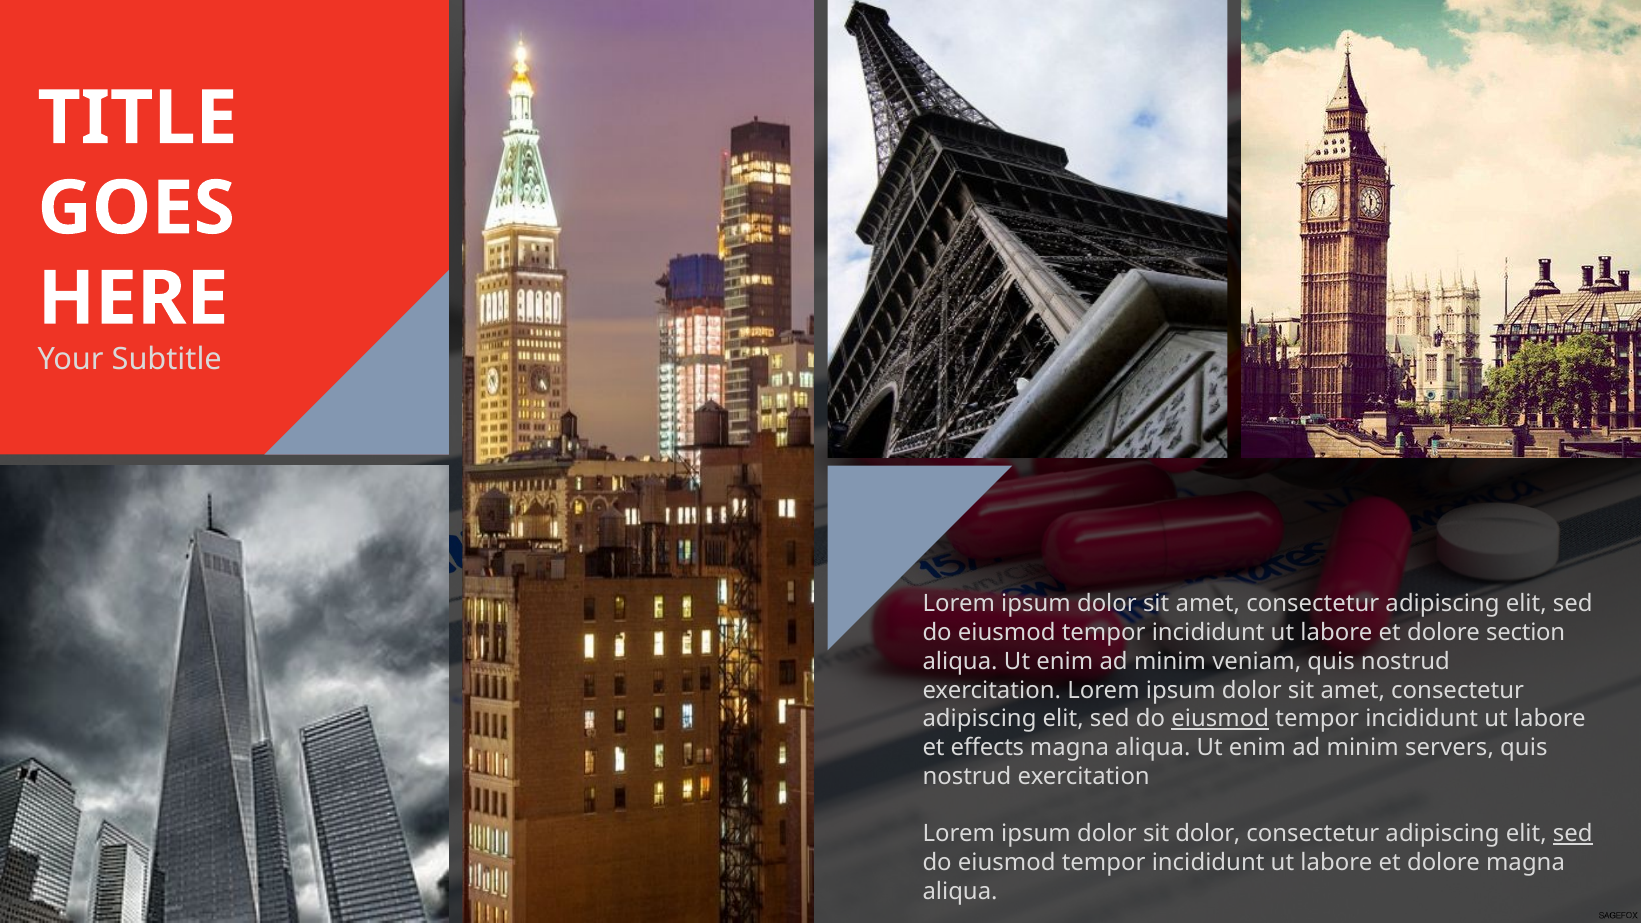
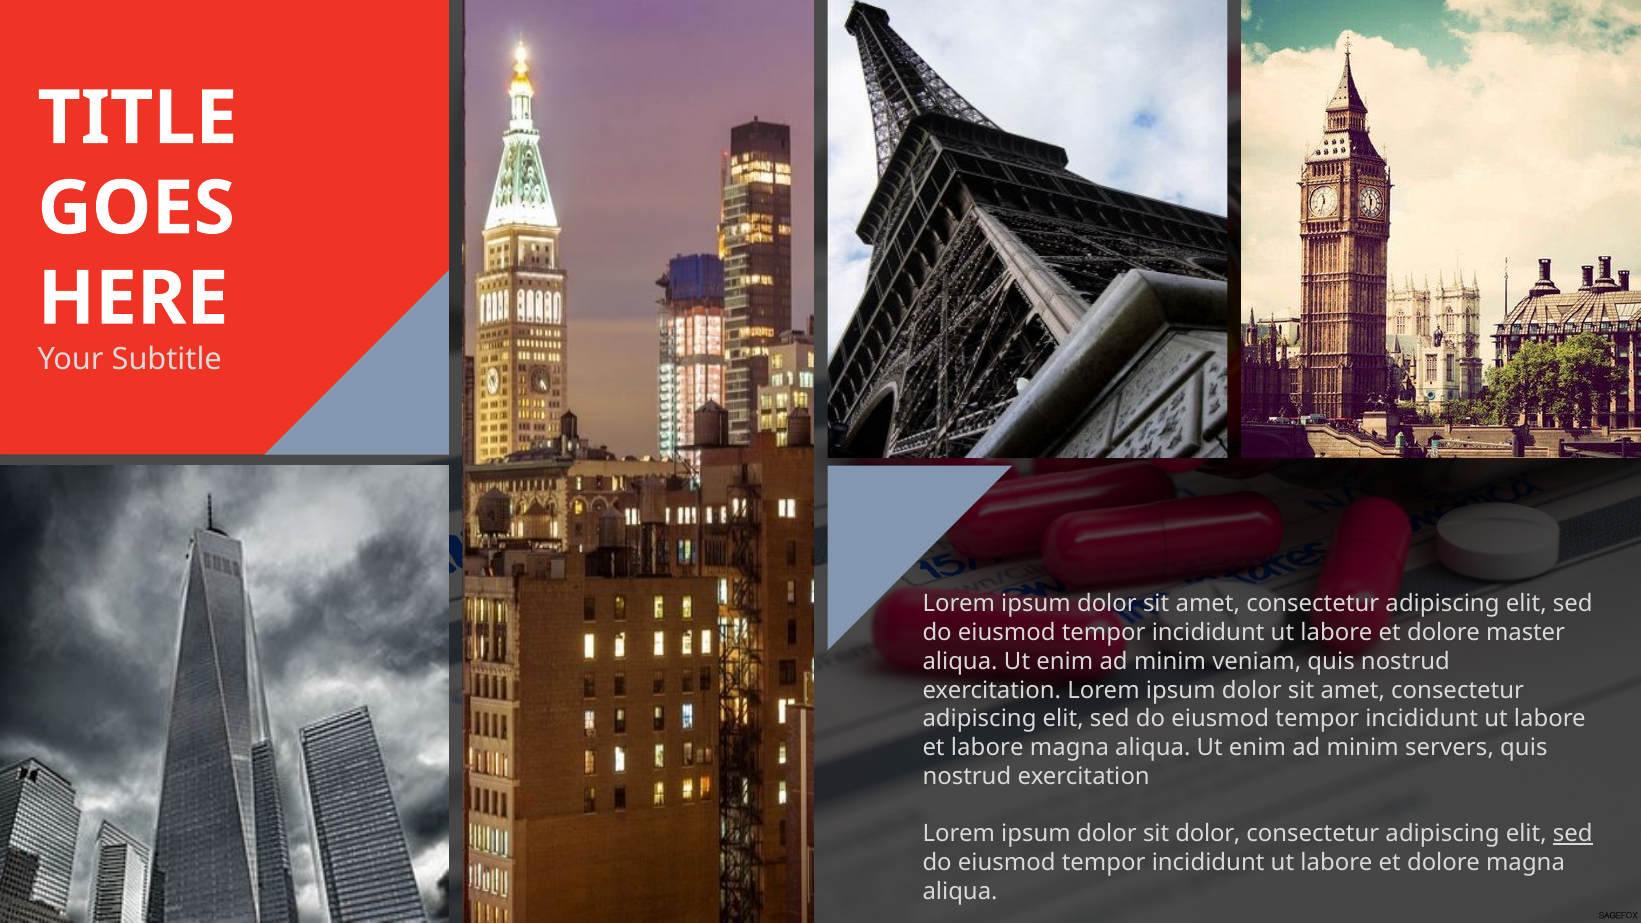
section: section -> master
eiusmod at (1220, 719) underline: present -> none
et effects: effects -> labore
